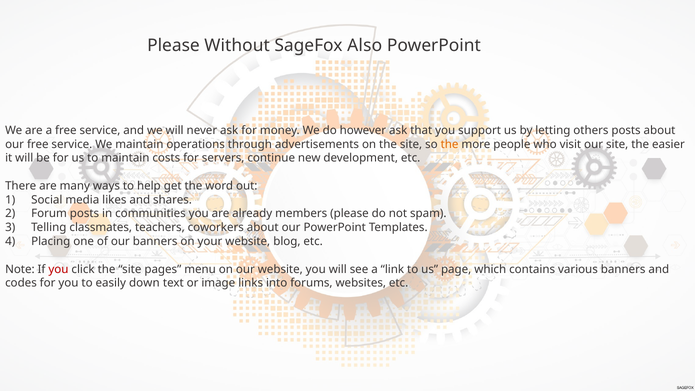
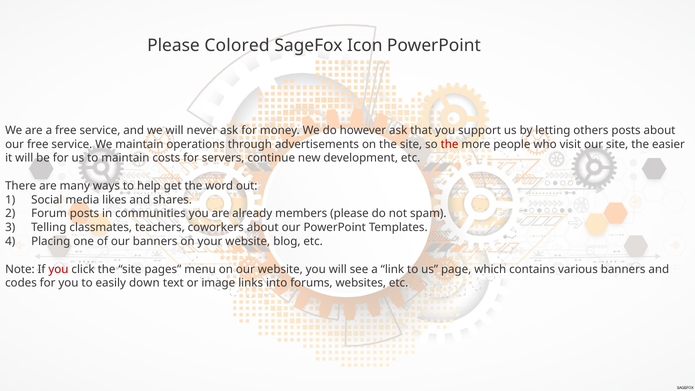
Without: Without -> Colored
Also: Also -> Icon
the at (450, 144) colour: orange -> red
